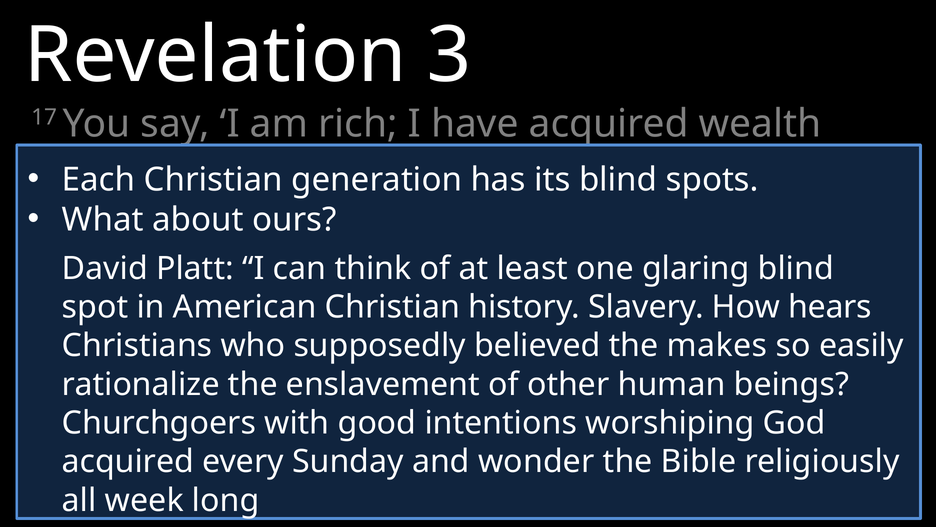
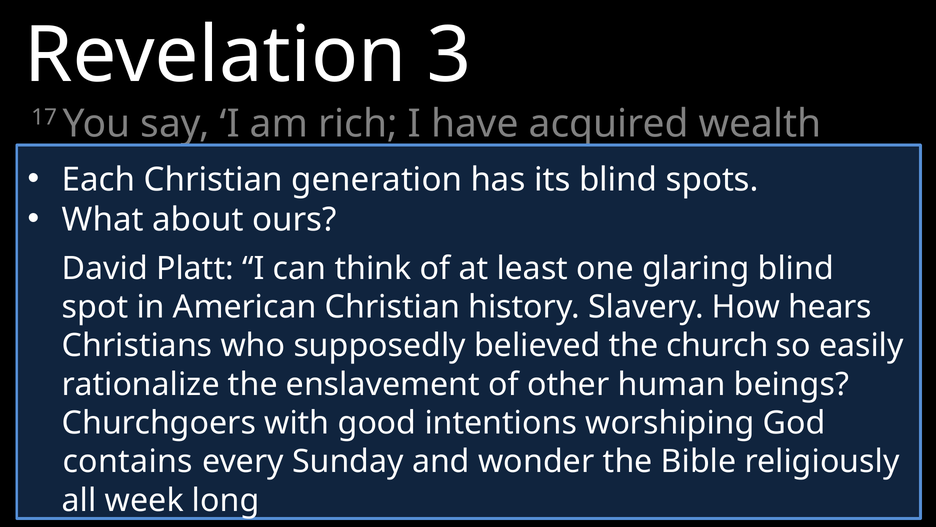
makes: makes -> church
acquired at (128, 461): acquired -> contains
